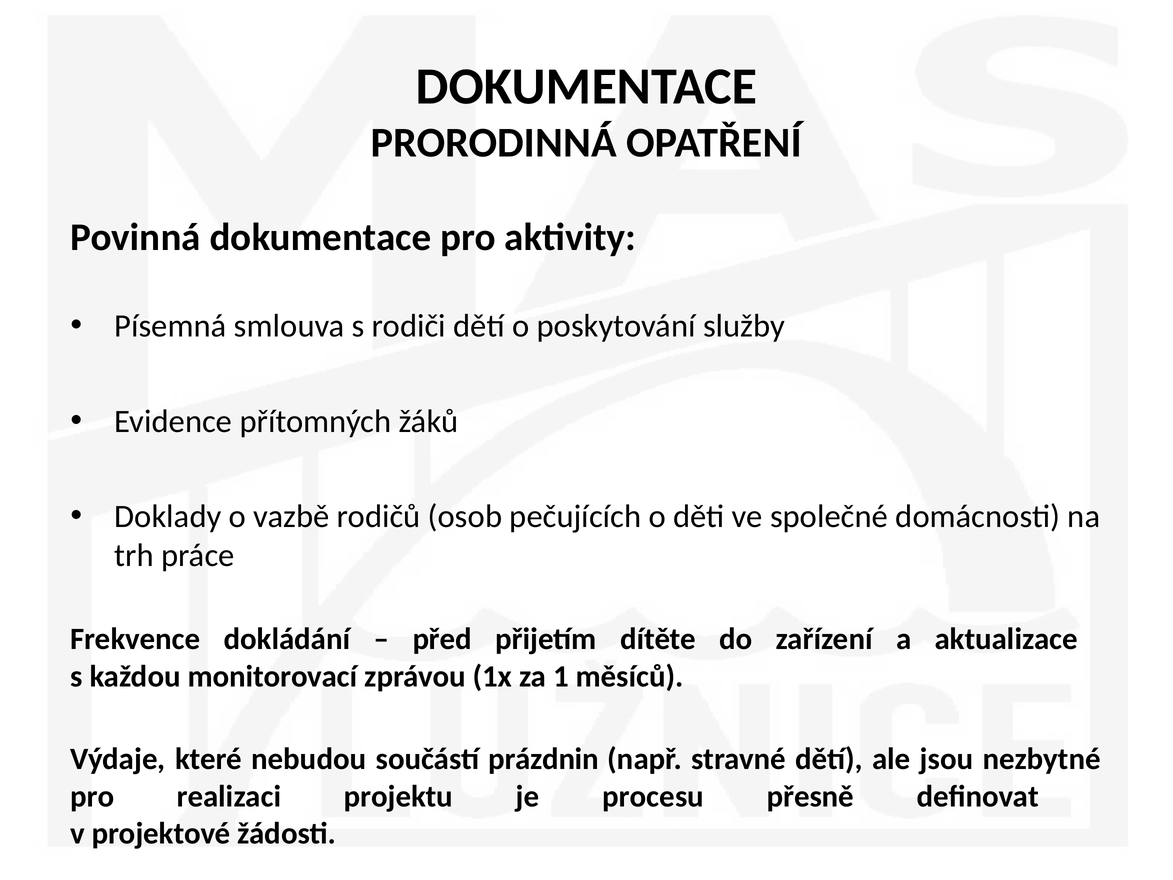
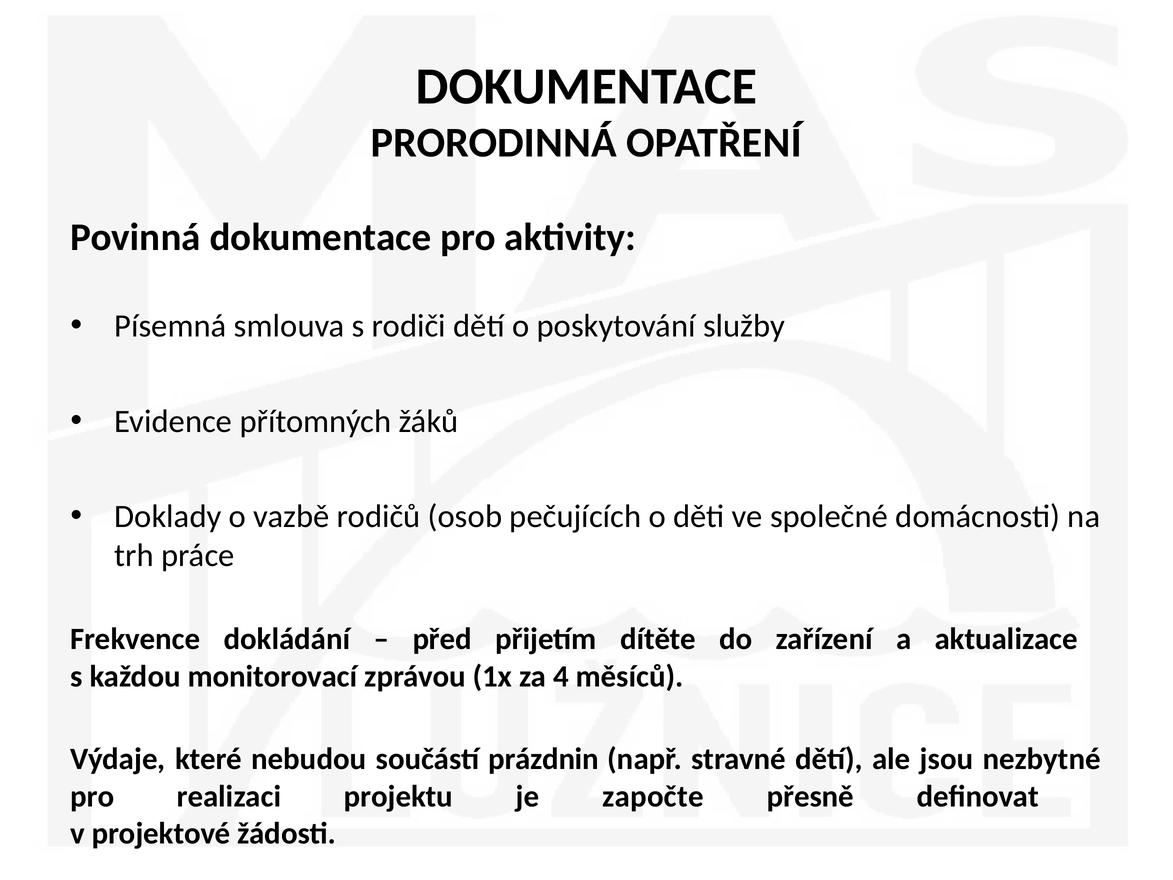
1: 1 -> 4
procesu: procesu -> započte
